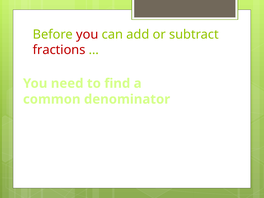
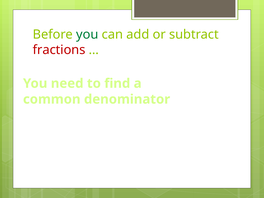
you at (87, 35) colour: red -> green
